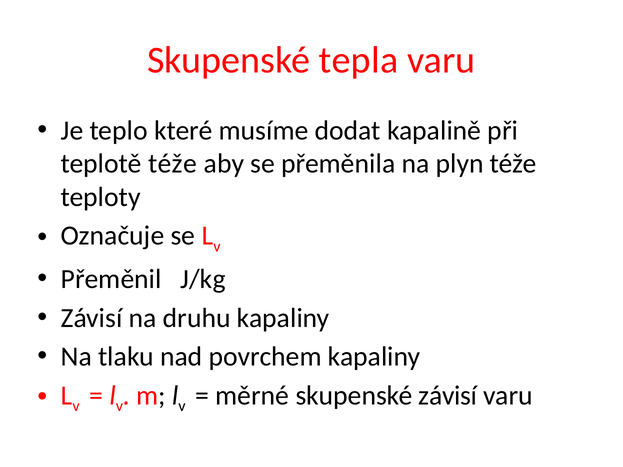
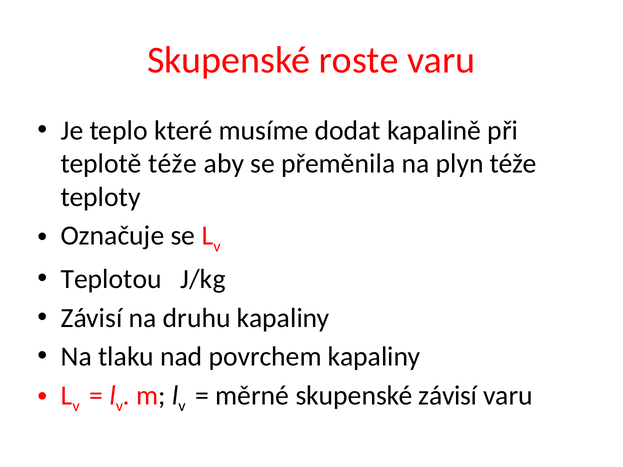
tepla: tepla -> roste
Přeměnil: Přeměnil -> Teplotou
